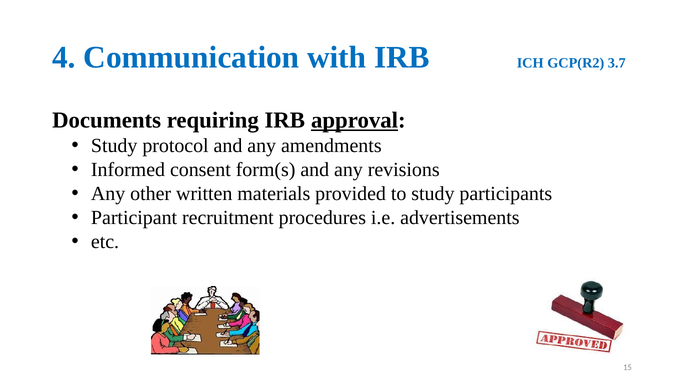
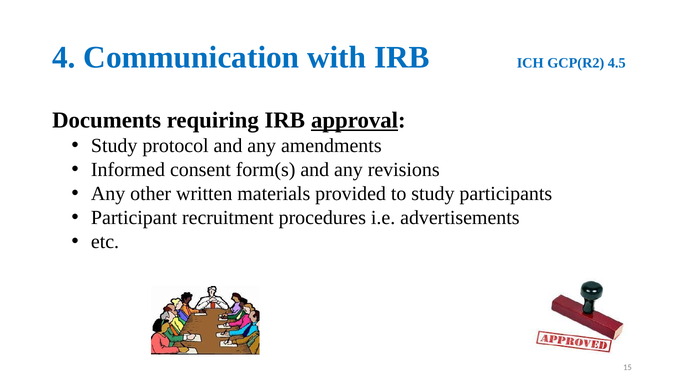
3.7: 3.7 -> 4.5
